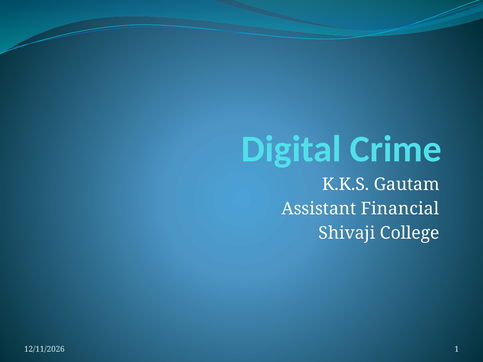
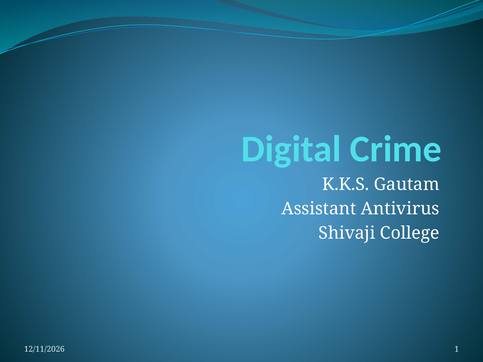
Financial: Financial -> Antivirus
